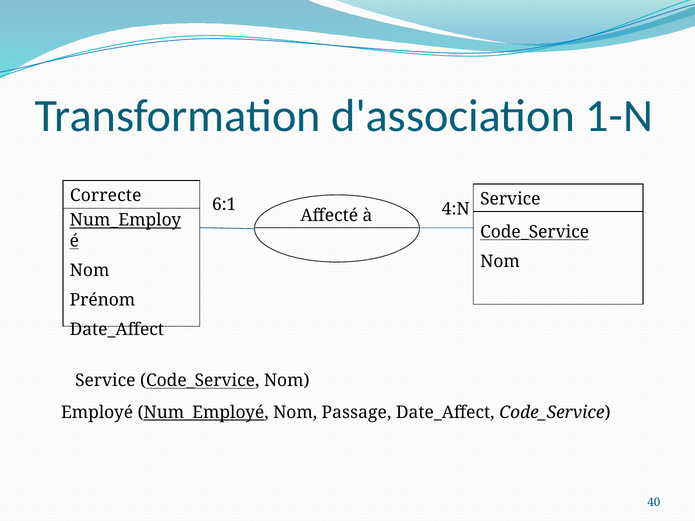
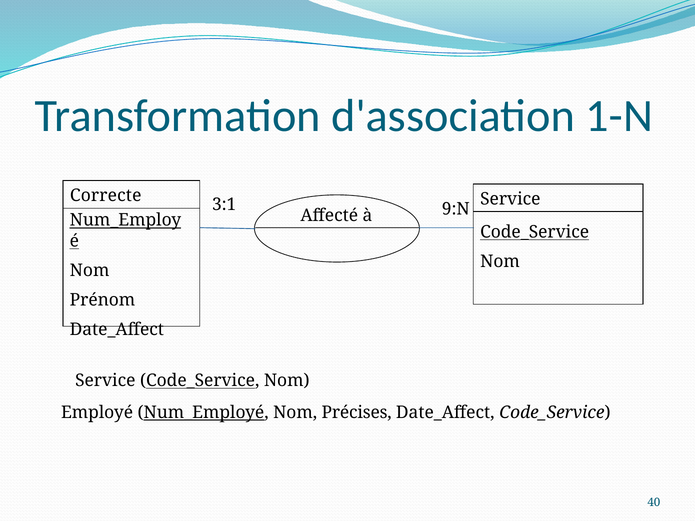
6:1: 6:1 -> 3:1
4:N: 4:N -> 9:N
Passage: Passage -> Précises
